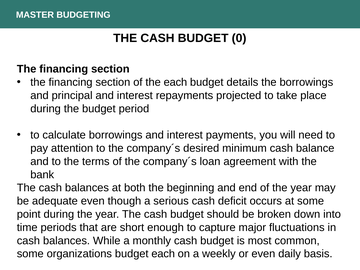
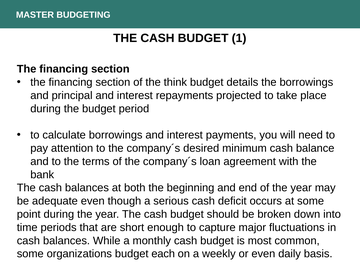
0: 0 -> 1
the each: each -> think
